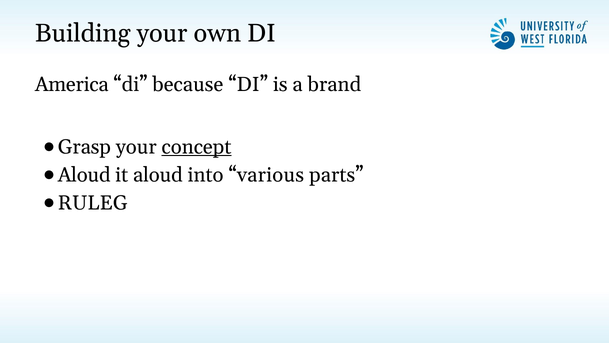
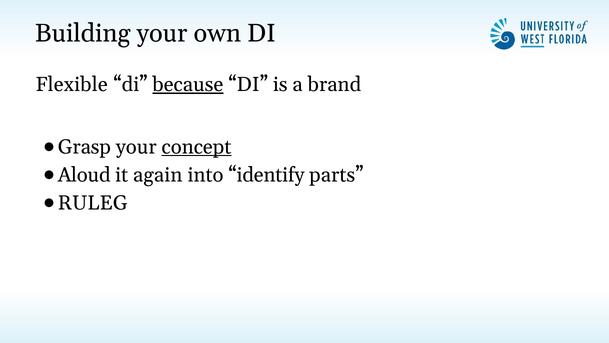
America: America -> Flexible
because underline: none -> present
it aloud: aloud -> again
various: various -> identify
